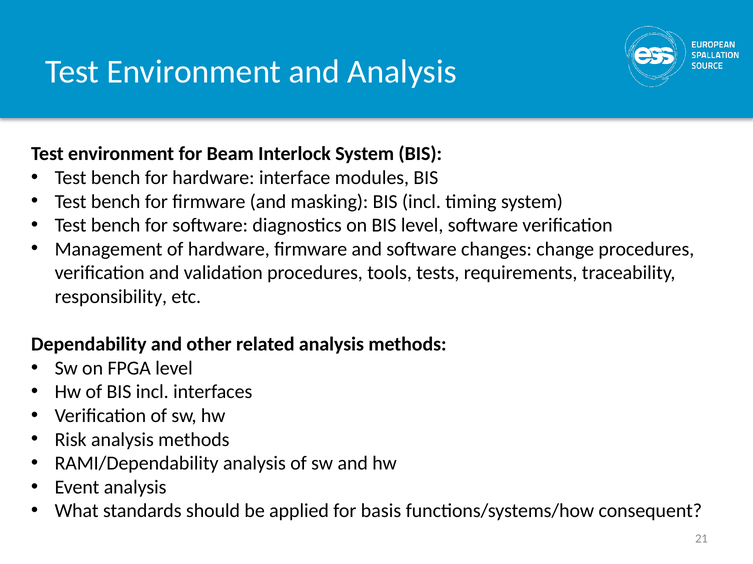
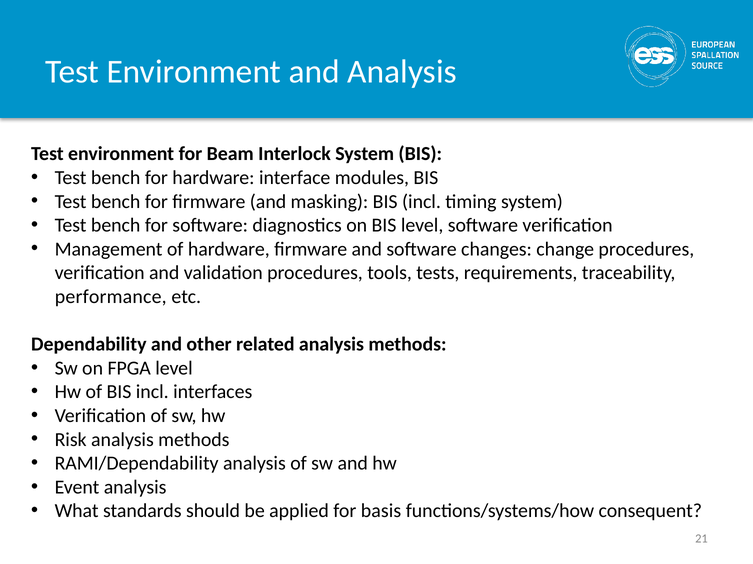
responsibility: responsibility -> performance
